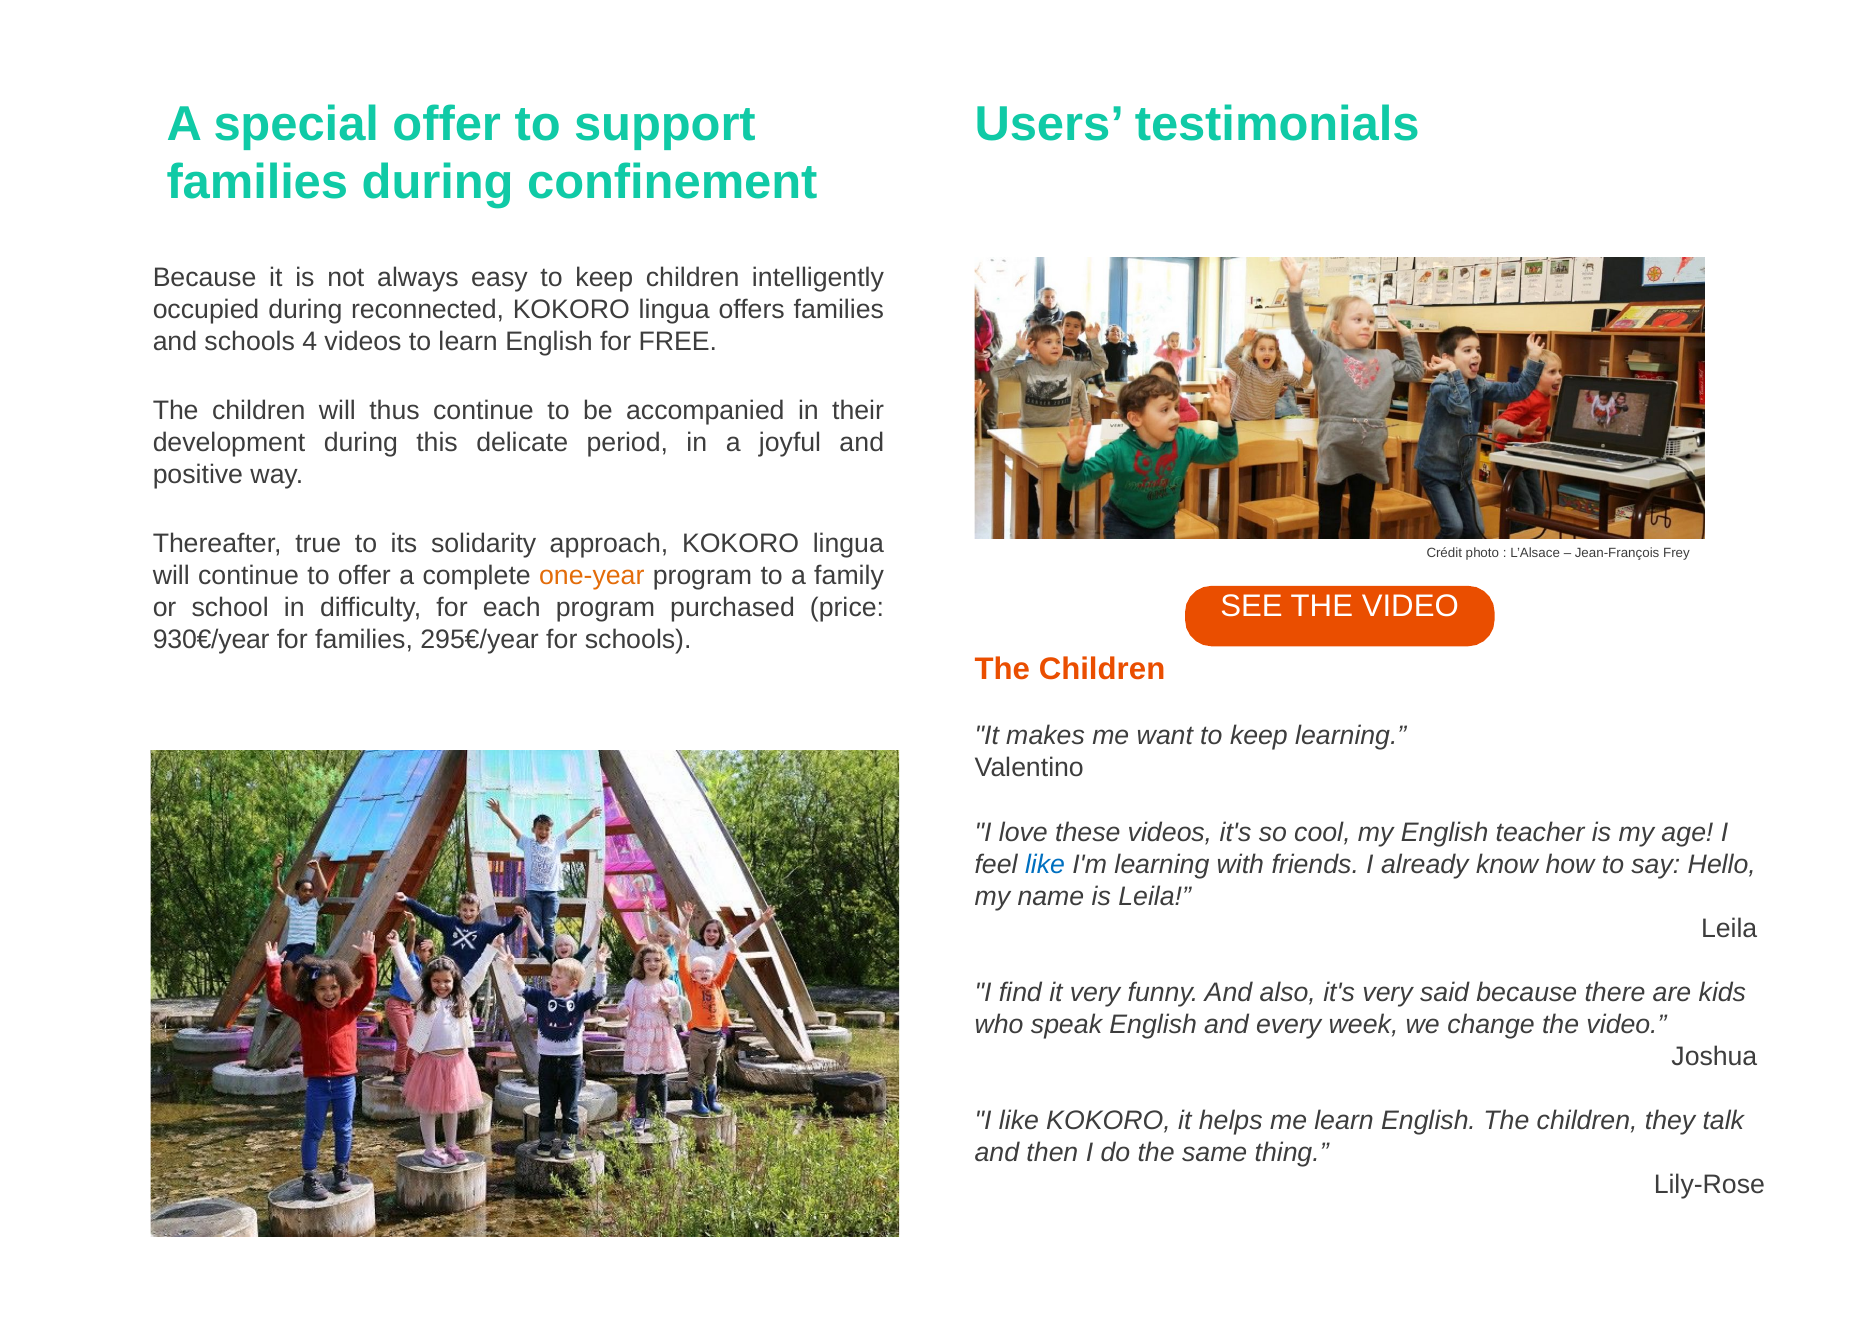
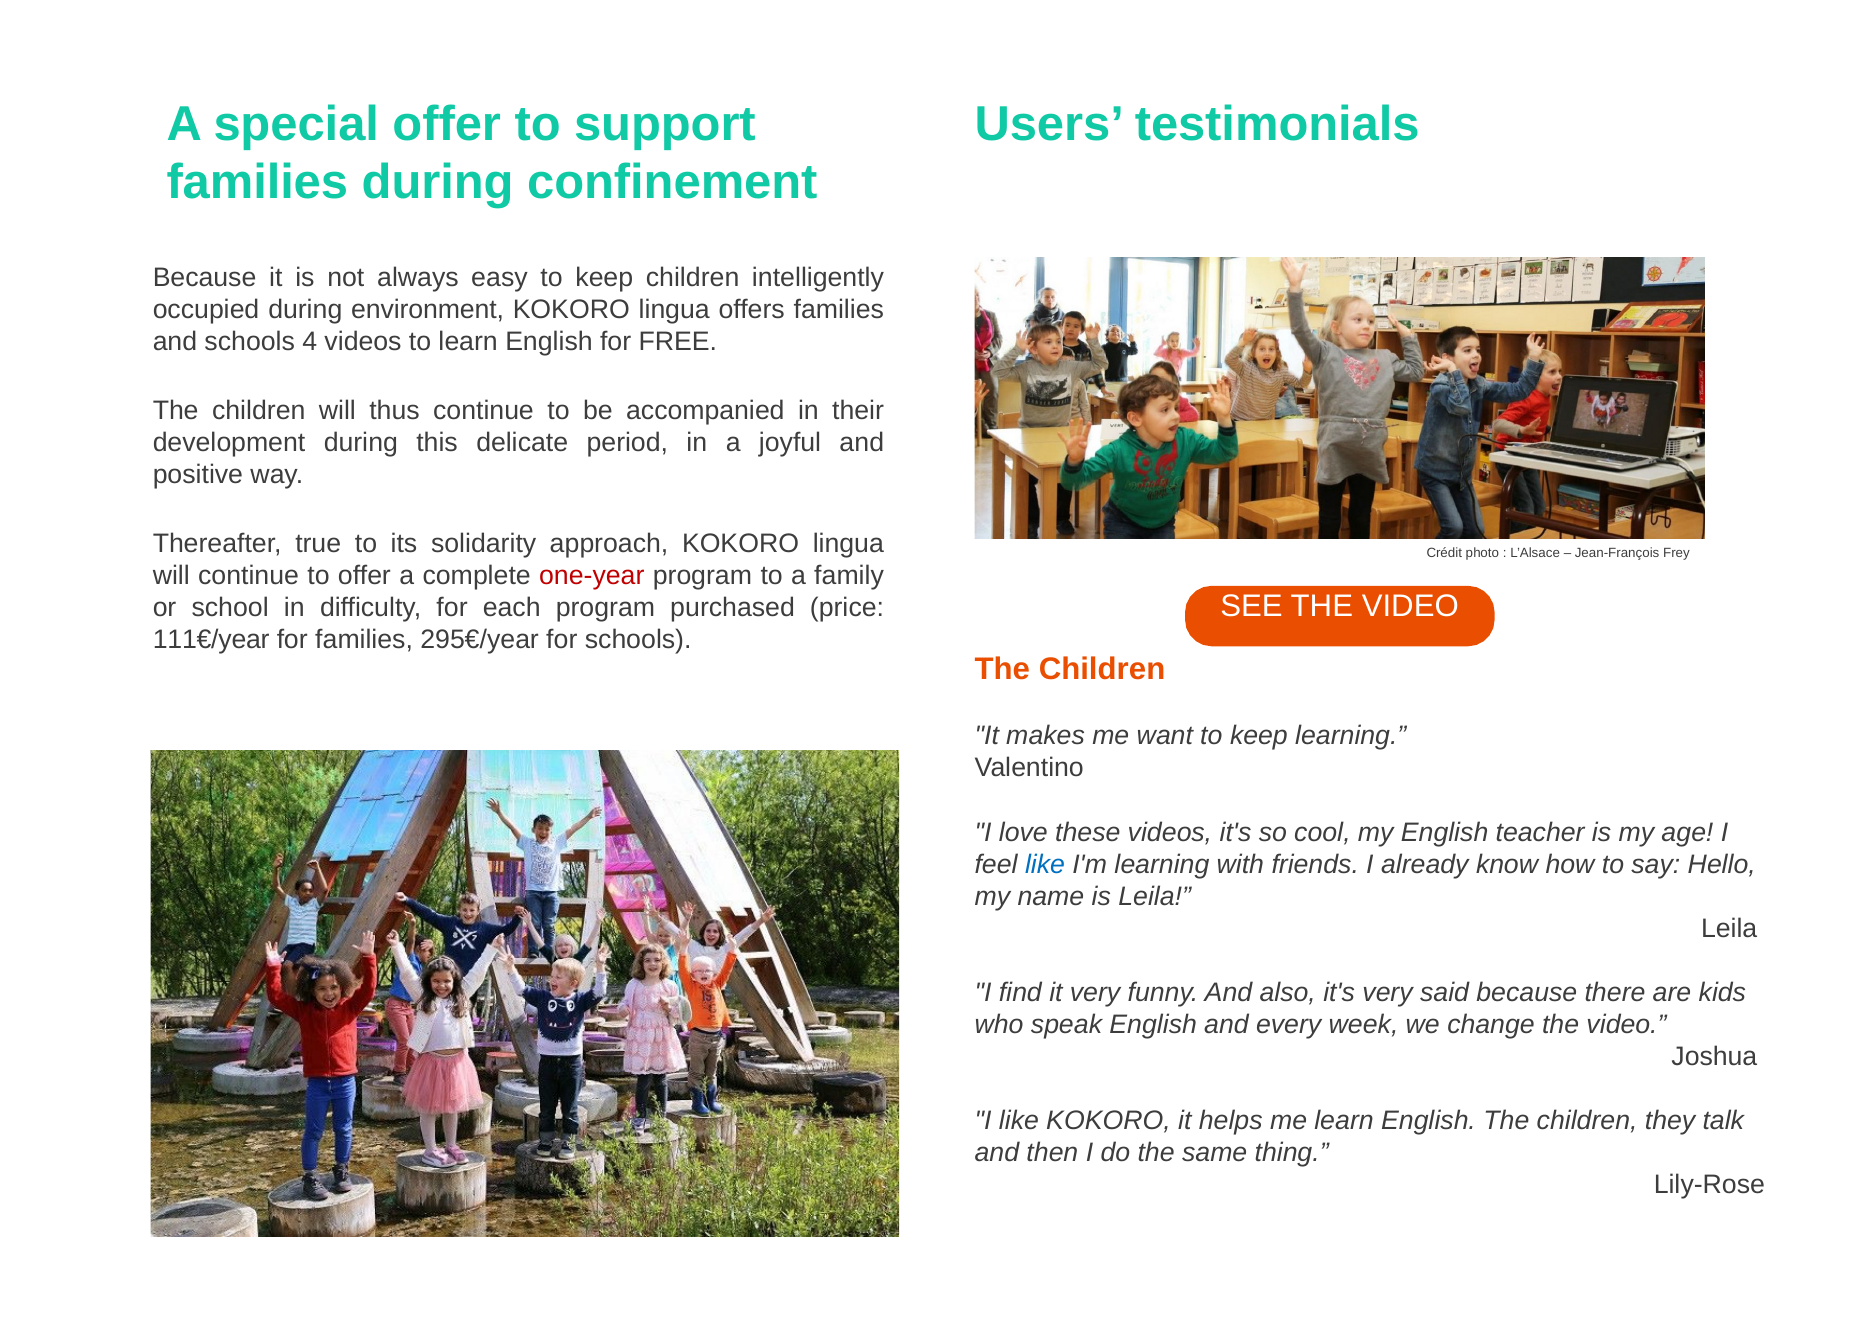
reconnected: reconnected -> environment
one-year colour: orange -> red
930€/year: 930€/year -> 111€/year
